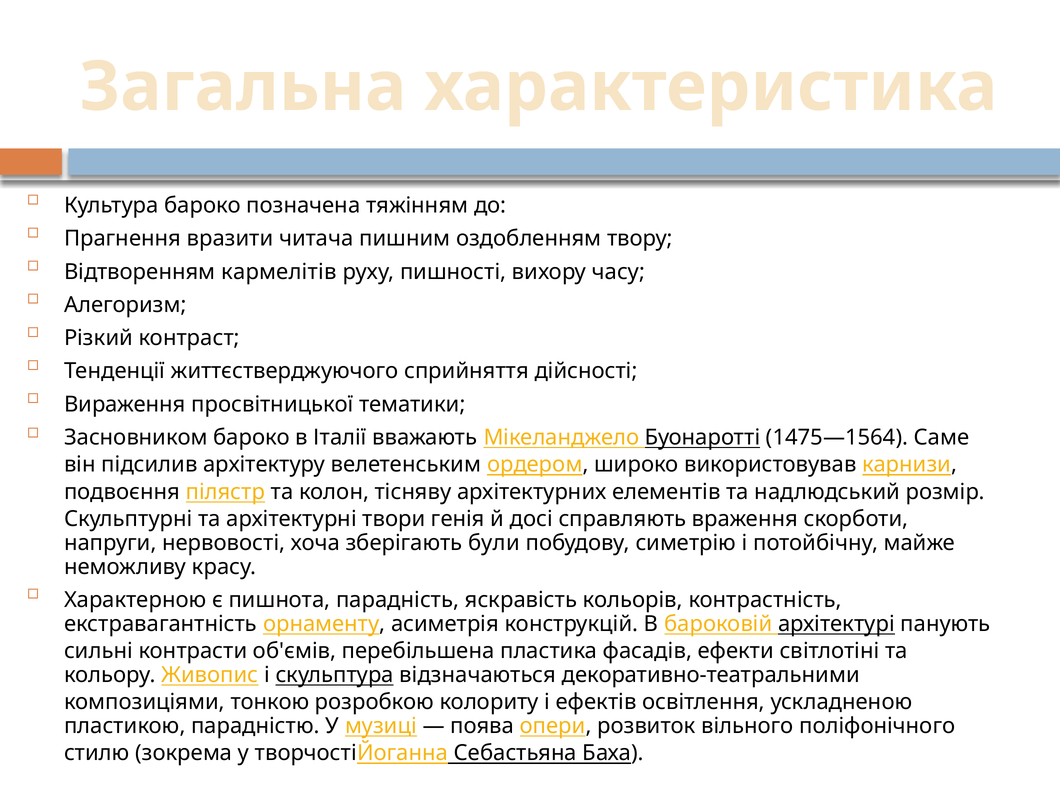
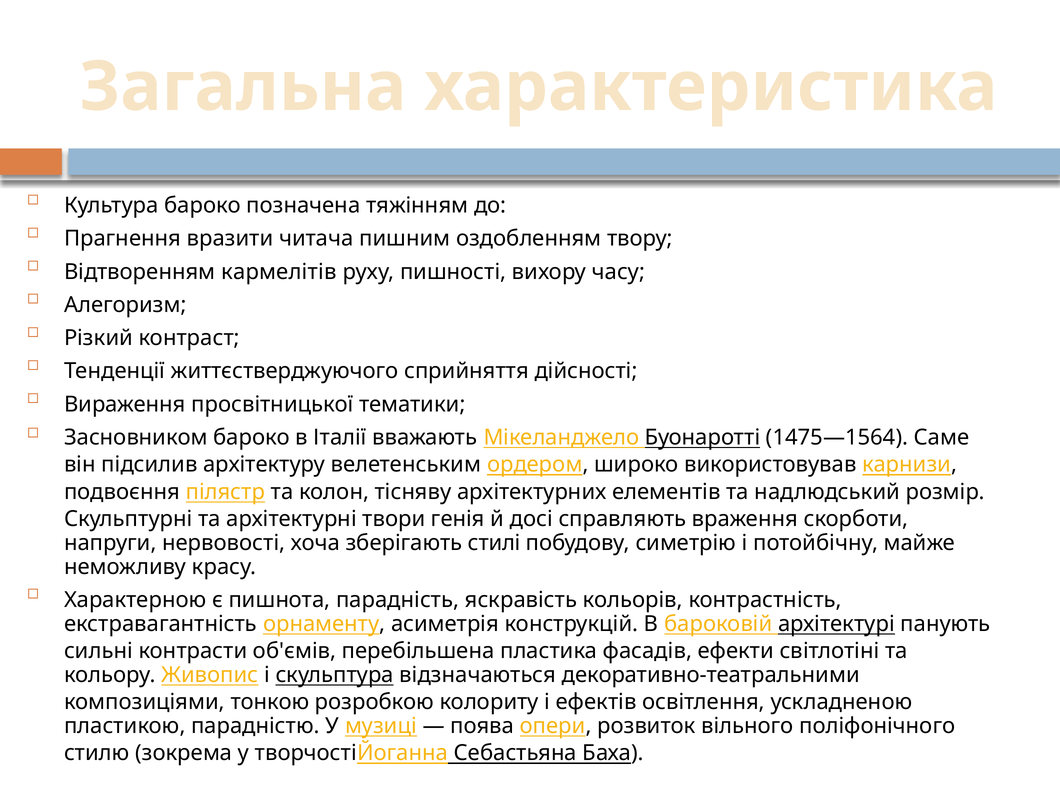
були: були -> стилі
